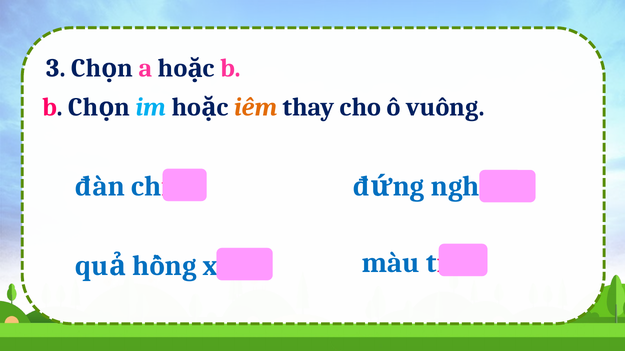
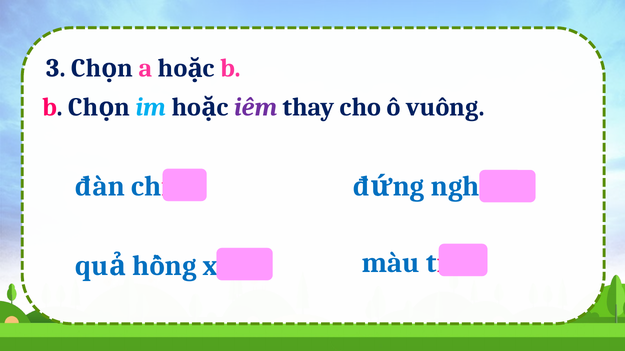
iêm colour: orange -> purple
